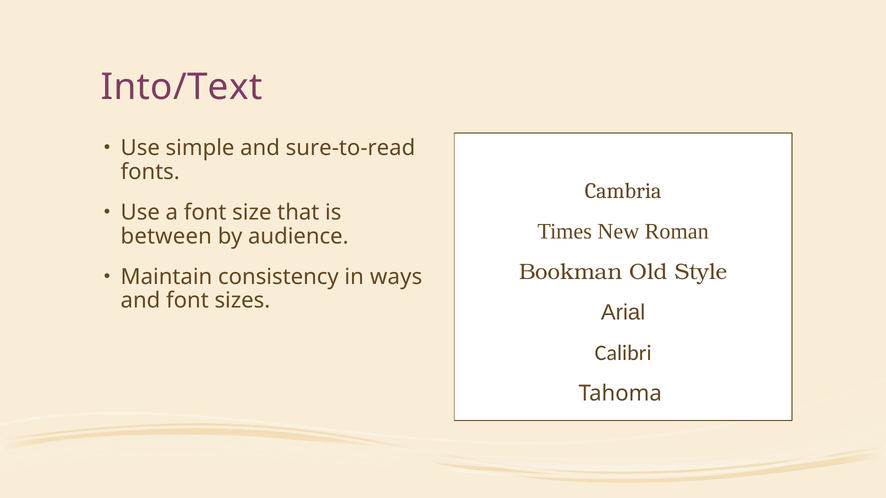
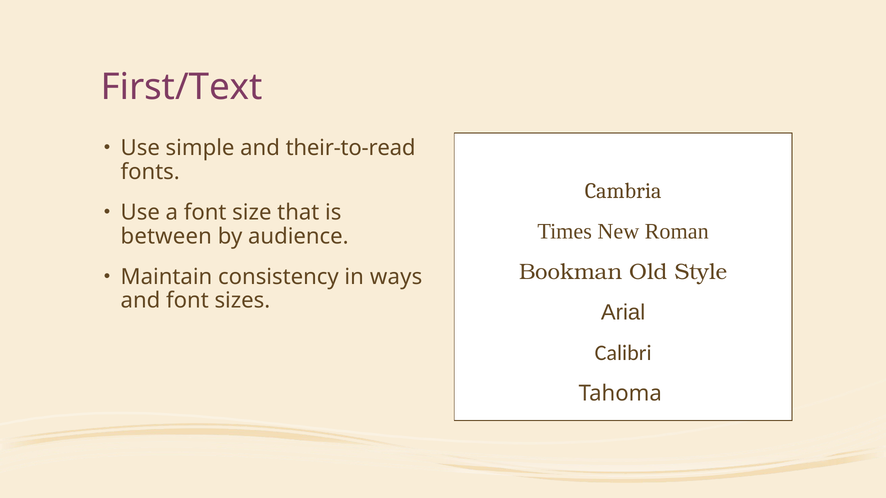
Into/Text: Into/Text -> First/Text
sure-to-read: sure-to-read -> their-to-read
